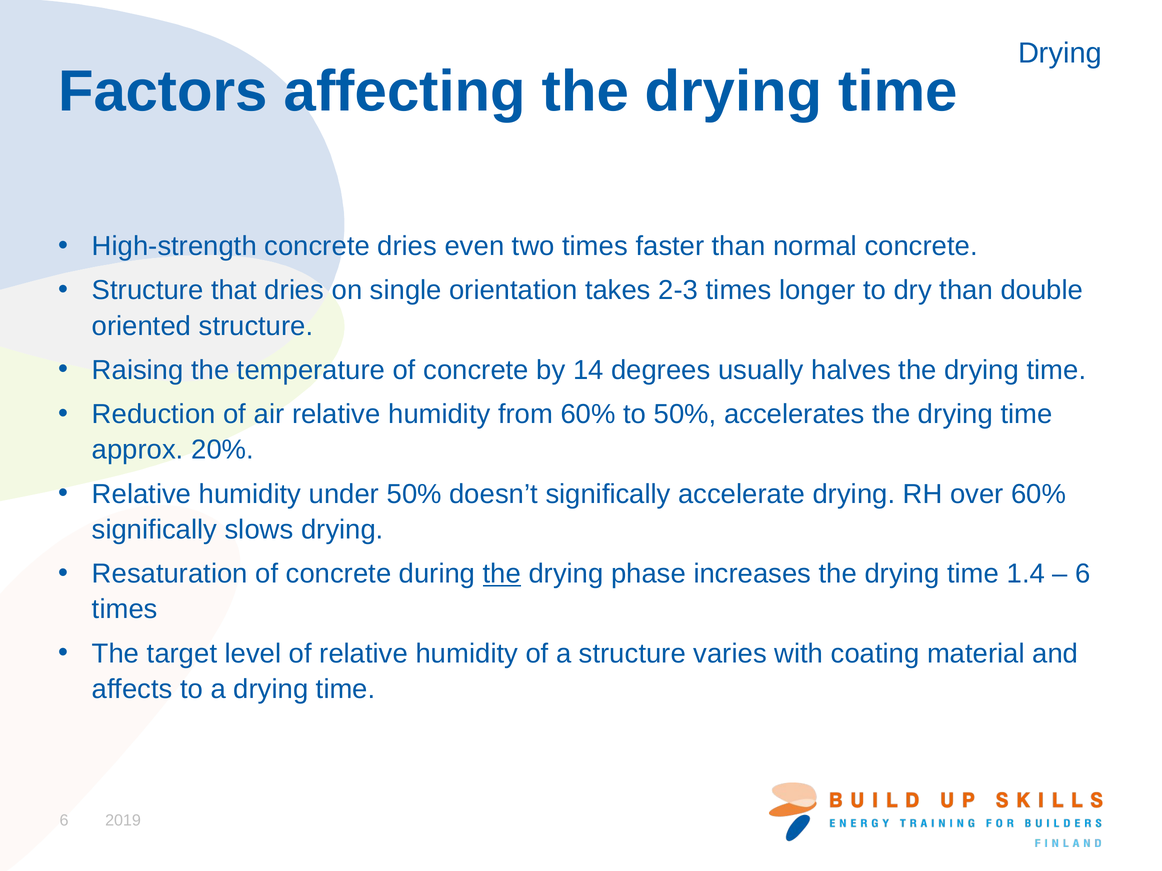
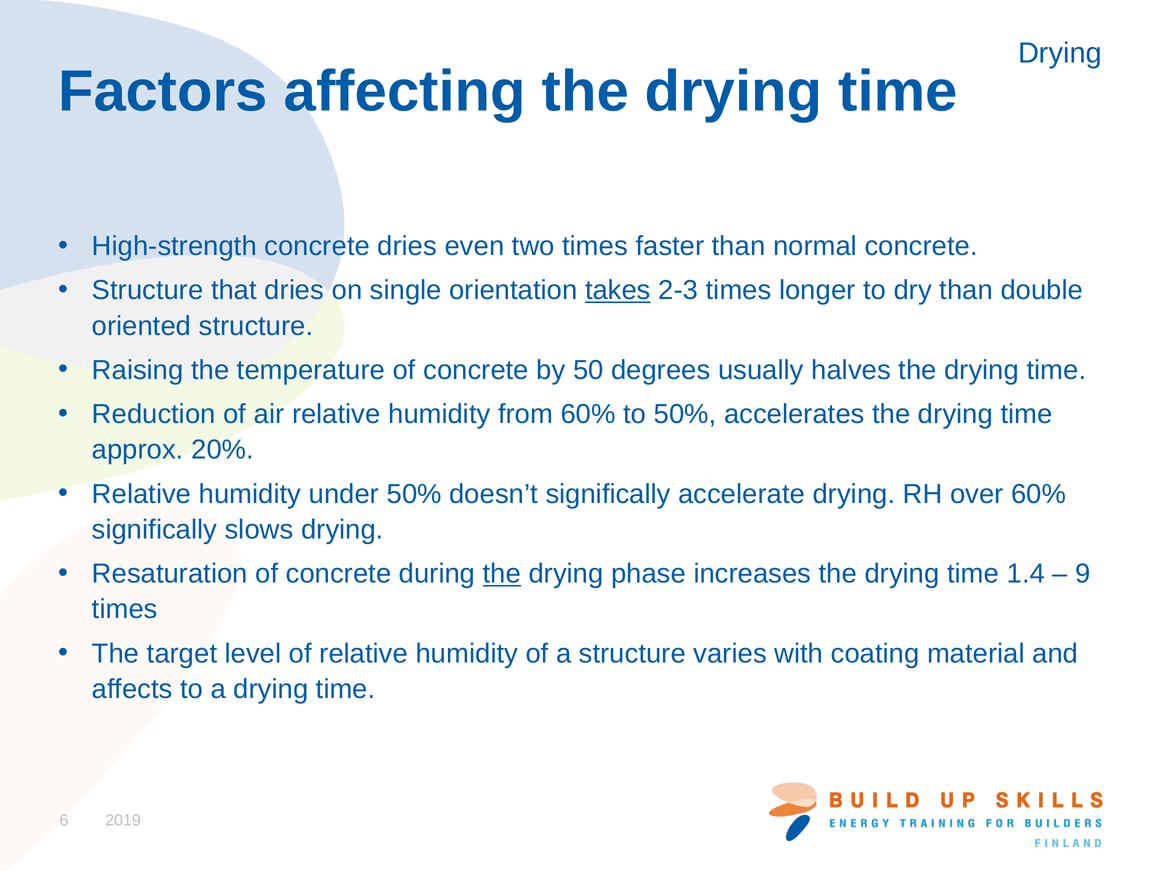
takes underline: none -> present
14: 14 -> 50
6 at (1083, 574): 6 -> 9
